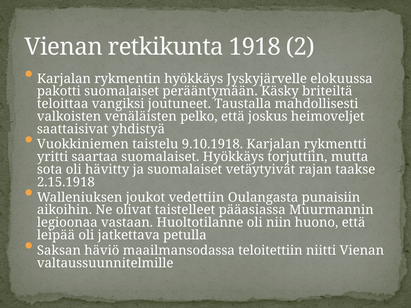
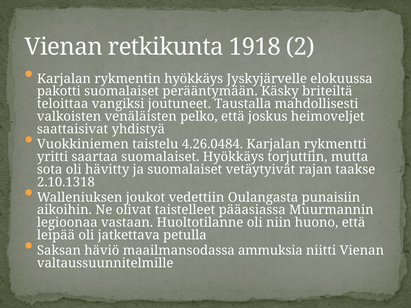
9.10.1918: 9.10.1918 -> 4.26.0484
2.15.1918: 2.15.1918 -> 2.10.1318
teloitettiin: teloitettiin -> ammuksia
